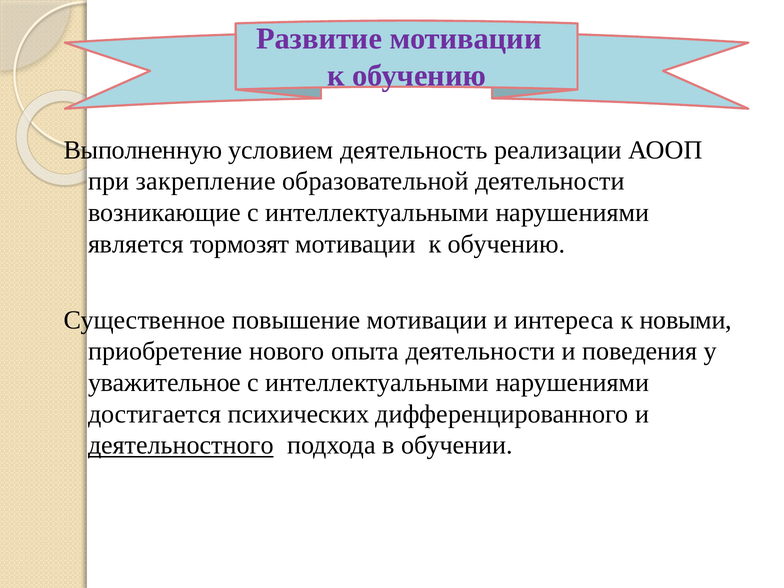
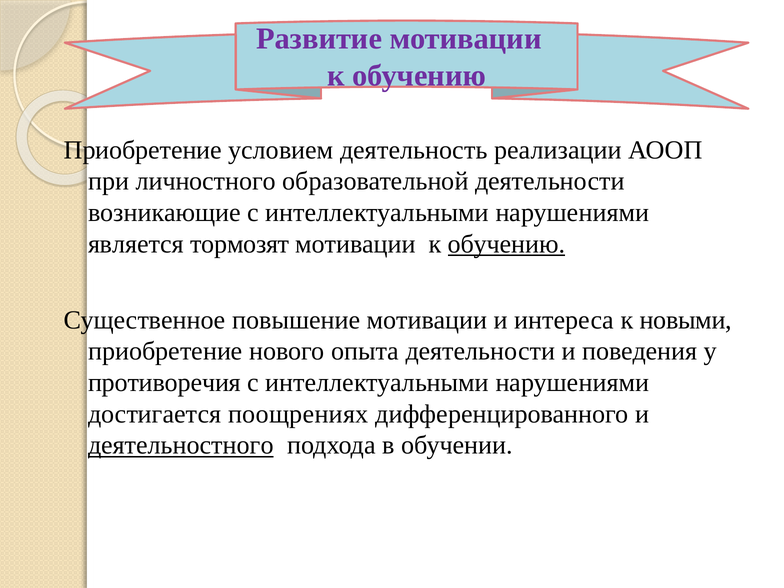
Выполненную at (143, 150): Выполненную -> Приобретение
закрепление: закрепление -> личностного
обучению at (507, 244) underline: none -> present
уважительное: уважительное -> противоречия
психических: психических -> поощрениях
